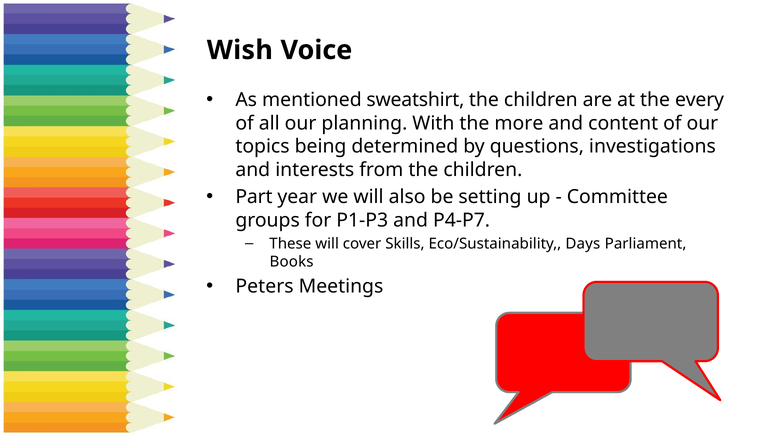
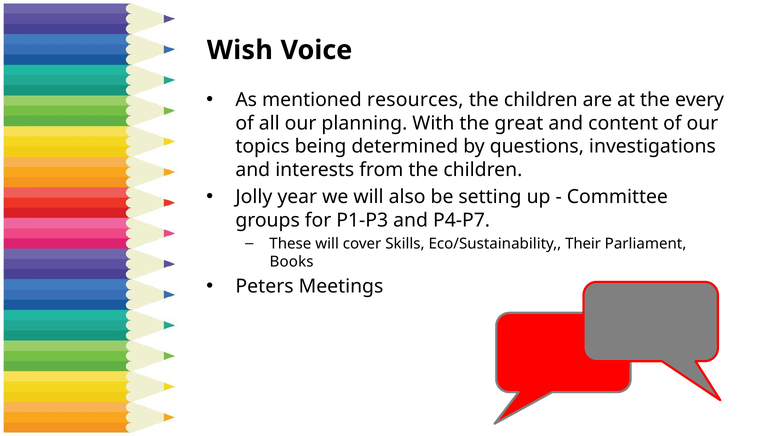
sweatshirt: sweatshirt -> resources
more: more -> great
Part: Part -> Jolly
Days: Days -> Their
